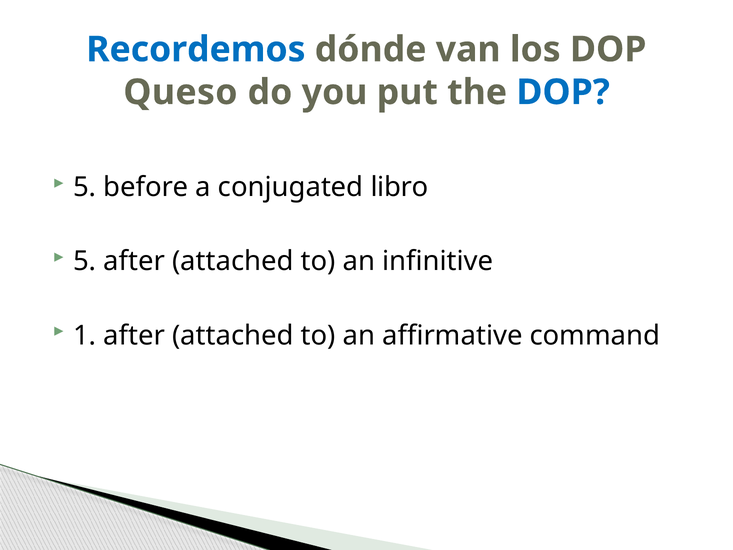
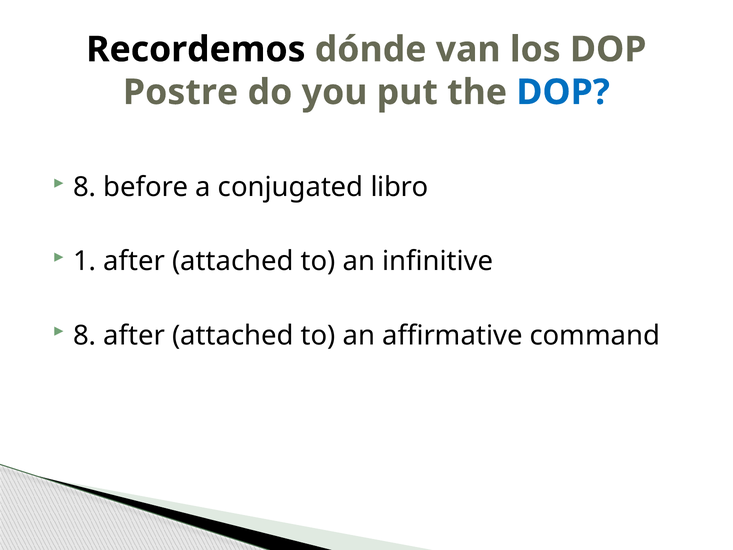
Recordemos colour: blue -> black
Queso: Queso -> Postre
5 at (85, 187): 5 -> 8
5 at (85, 261): 5 -> 1
1 at (85, 335): 1 -> 8
